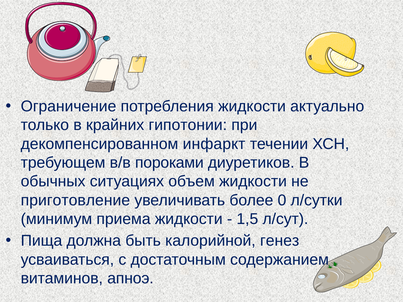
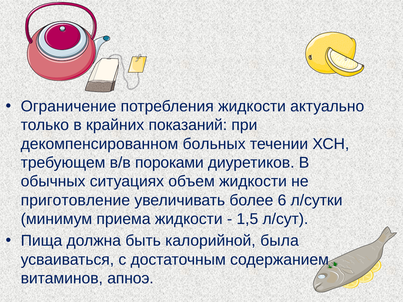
гипотонии: гипотонии -> показаний
инфаркт: инфаркт -> больных
0: 0 -> 6
генез: генез -> была
